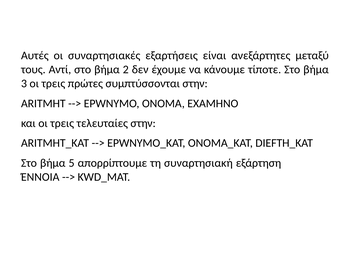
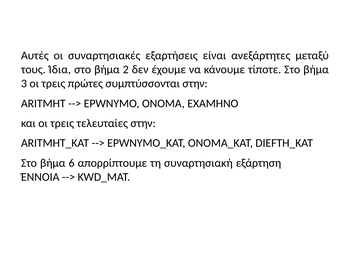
Αντί: Αντί -> Ίδια
5: 5 -> 6
